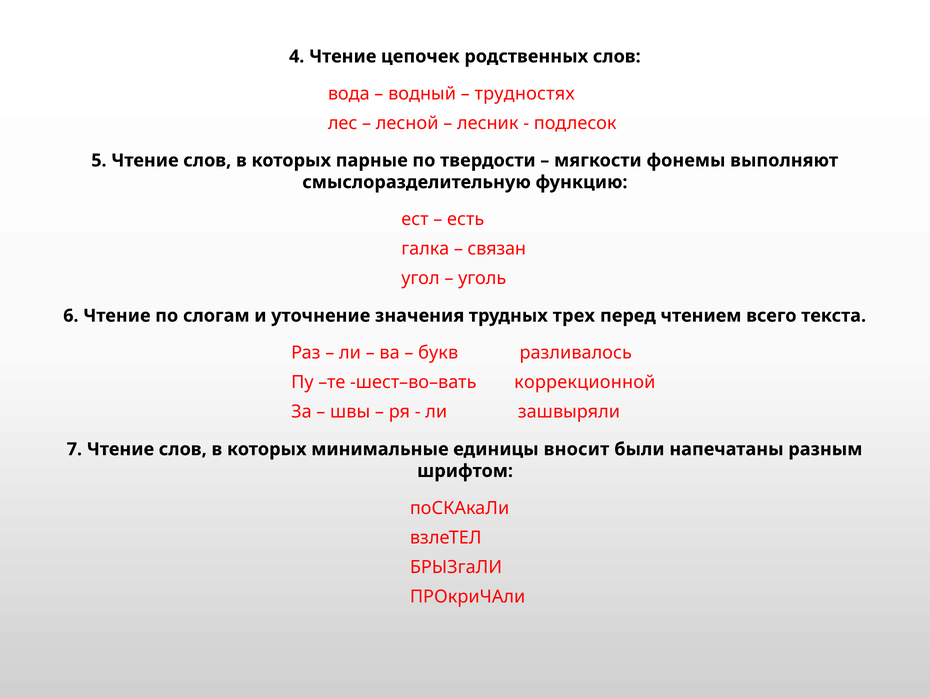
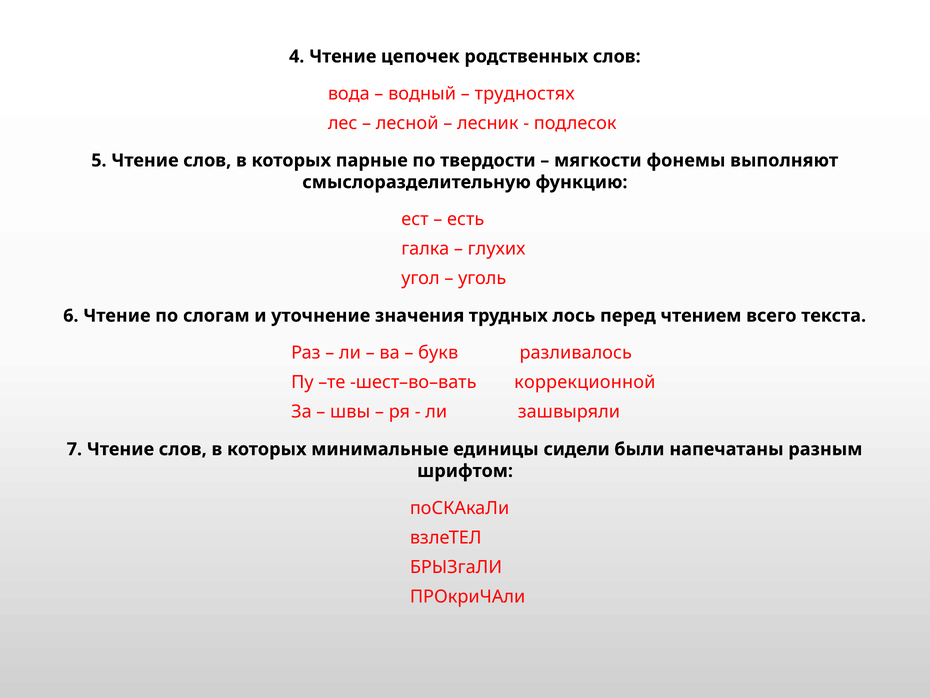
связан: связан -> глухих
трех: трех -> лось
вносит: вносит -> сидели
